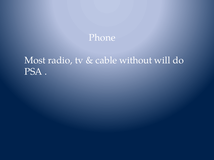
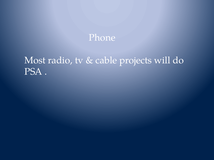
without: without -> projects
